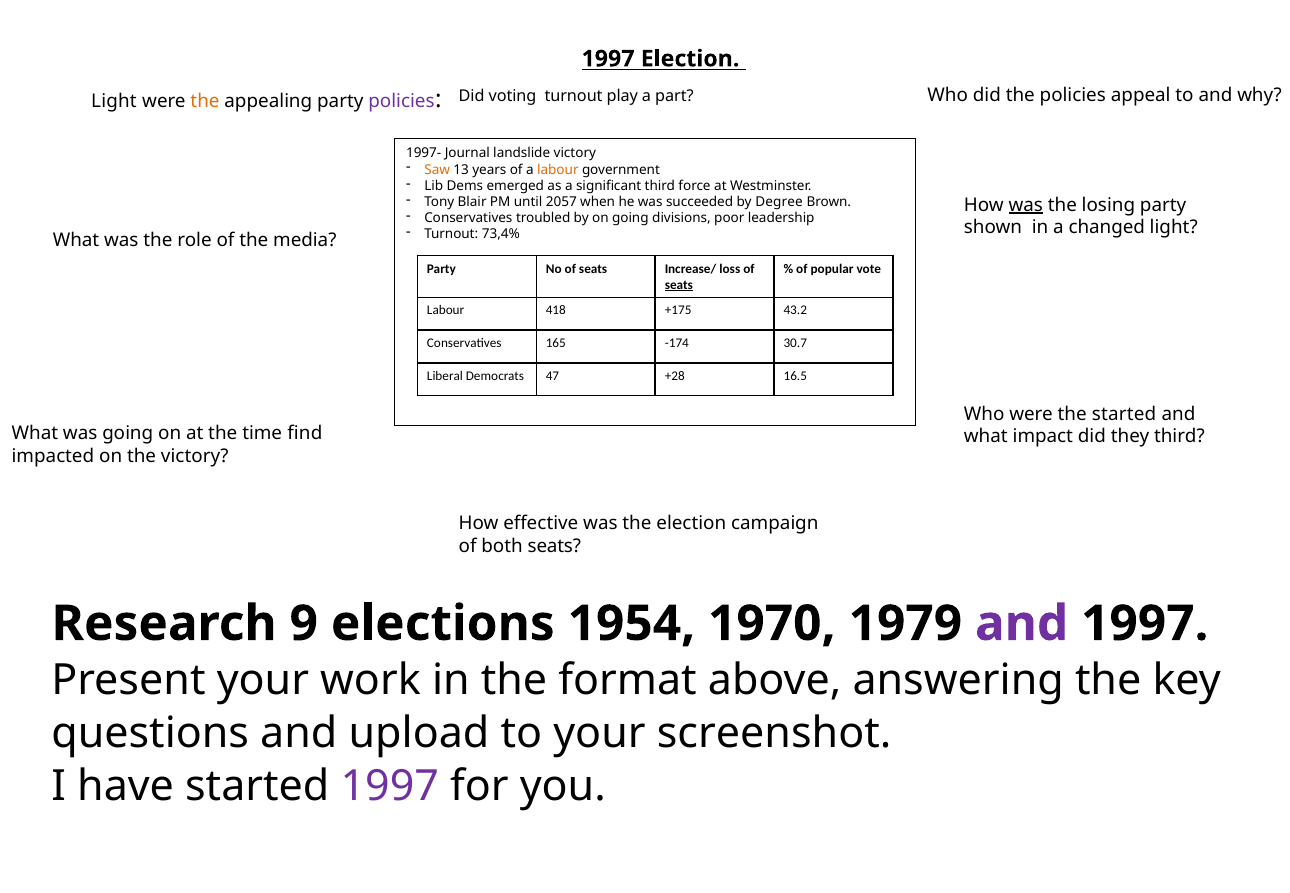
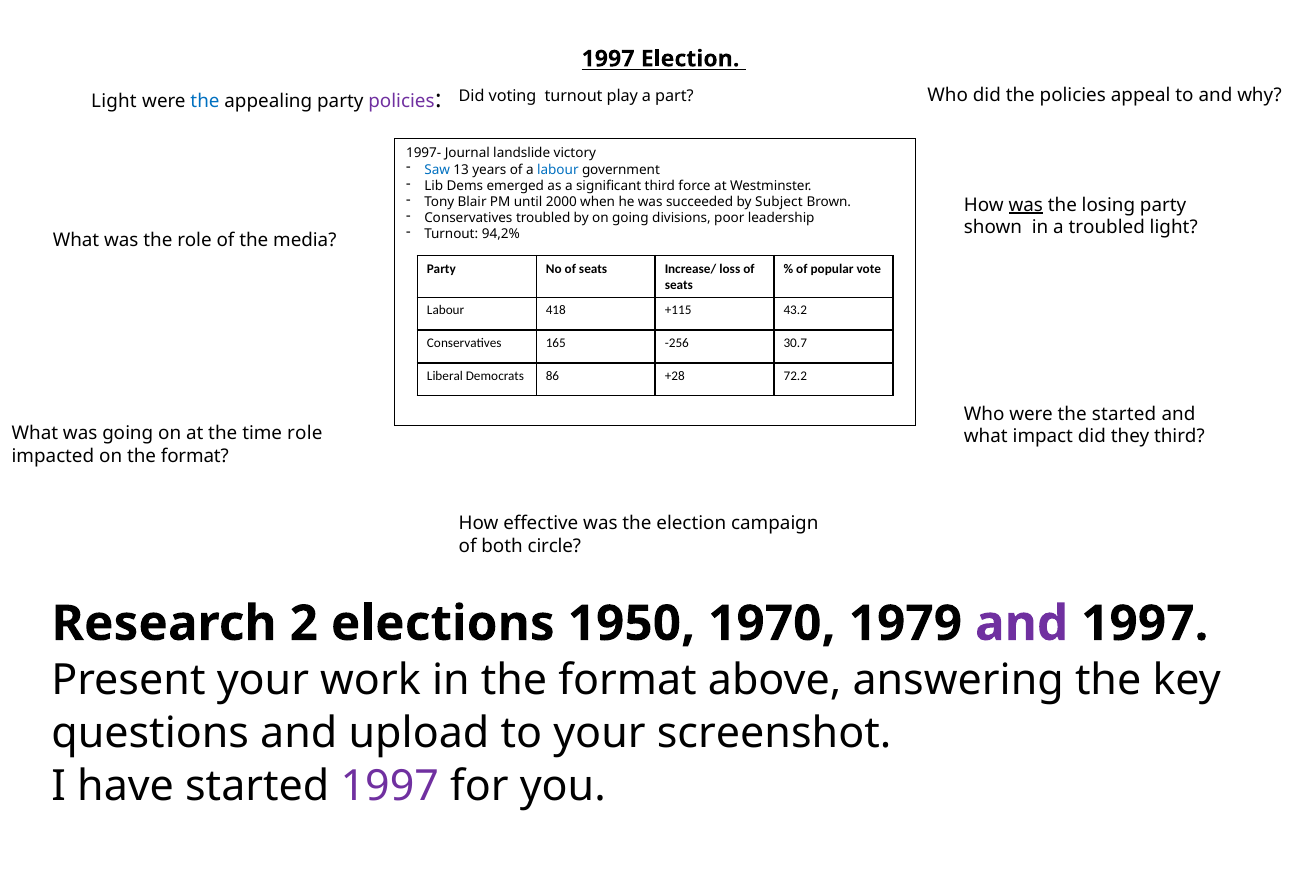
the at (205, 101) colour: orange -> blue
Saw colour: orange -> blue
labour at (558, 170) colour: orange -> blue
2057: 2057 -> 2000
Degree: Degree -> Subject
a changed: changed -> troubled
73,4%: 73,4% -> 94,2%
seats at (679, 285) underline: present -> none
+175: +175 -> +115
-174: -174 -> -256
47: 47 -> 86
16.5: 16.5 -> 72.2
time find: find -> role
on the victory: victory -> format
both seats: seats -> circle
9: 9 -> 2
1954: 1954 -> 1950
